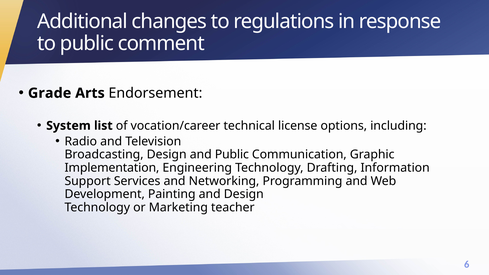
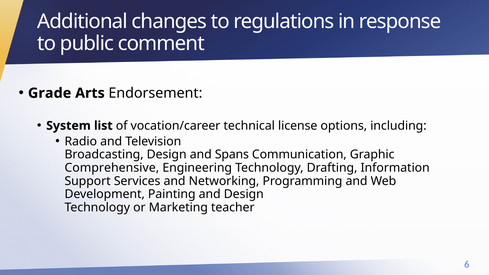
and Public: Public -> Spans
Implementation: Implementation -> Comprehensive
